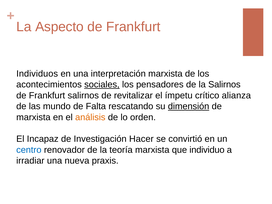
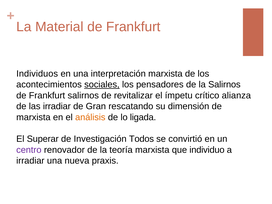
Aspecto: Aspecto -> Material
las mundo: mundo -> irradiar
Falta: Falta -> Gran
dimensión underline: present -> none
orden: orden -> ligada
Incapaz: Incapaz -> Superar
Hacer: Hacer -> Todos
centro colour: blue -> purple
